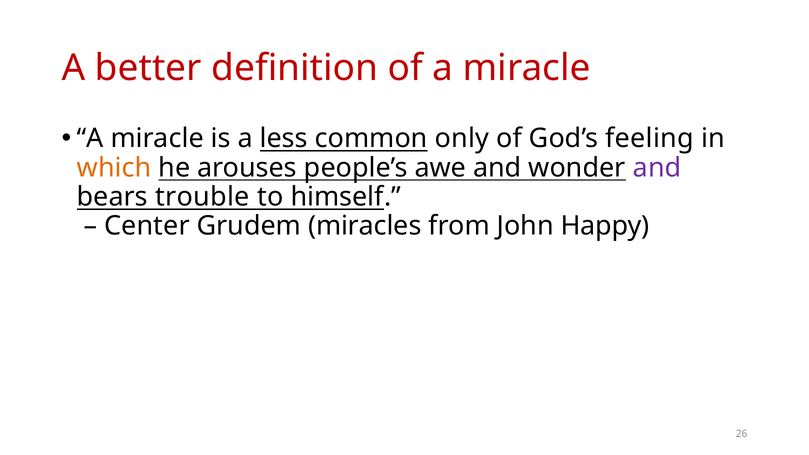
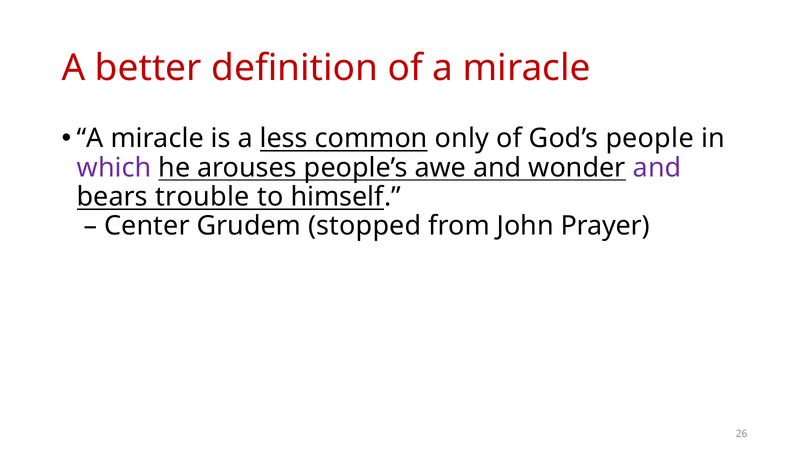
feeling: feeling -> people
which colour: orange -> purple
miracles: miracles -> stopped
Happy: Happy -> Prayer
